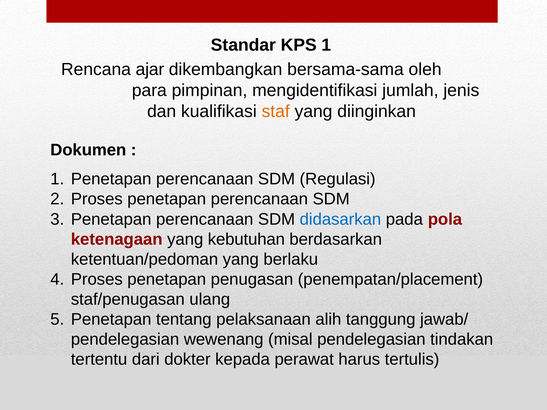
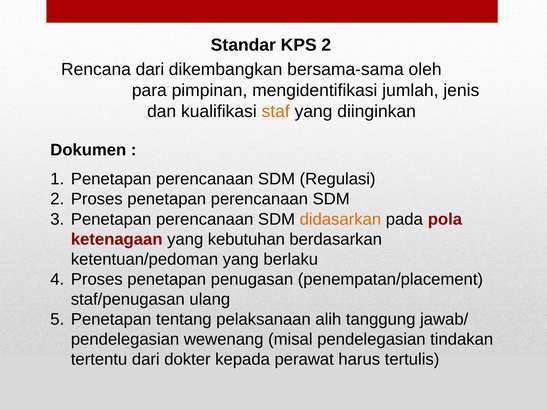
KPS 1: 1 -> 2
Rencana ajar: ajar -> dari
didasarkan colour: blue -> orange
